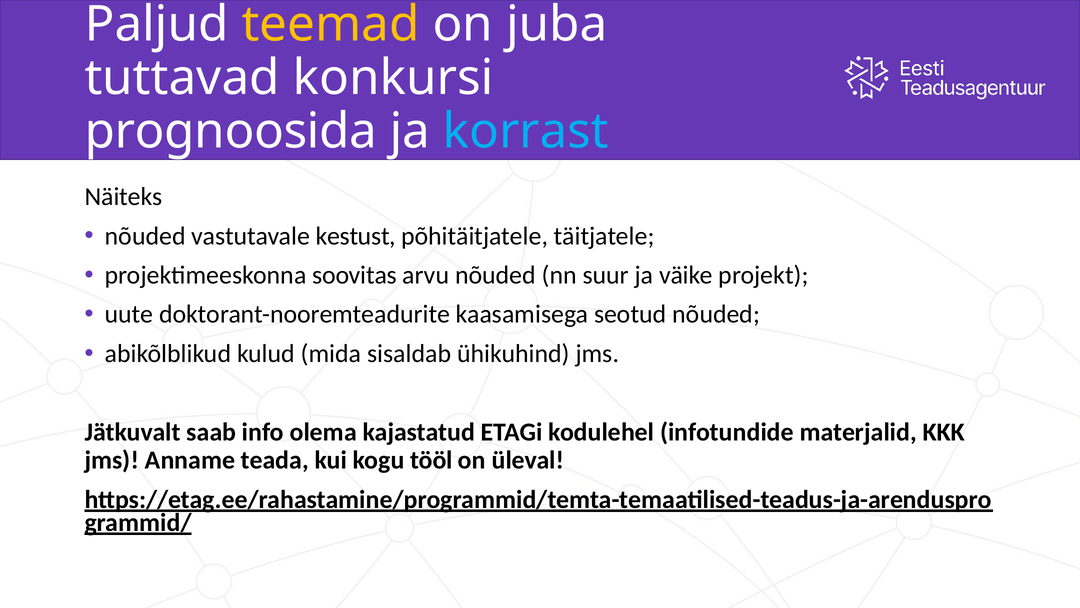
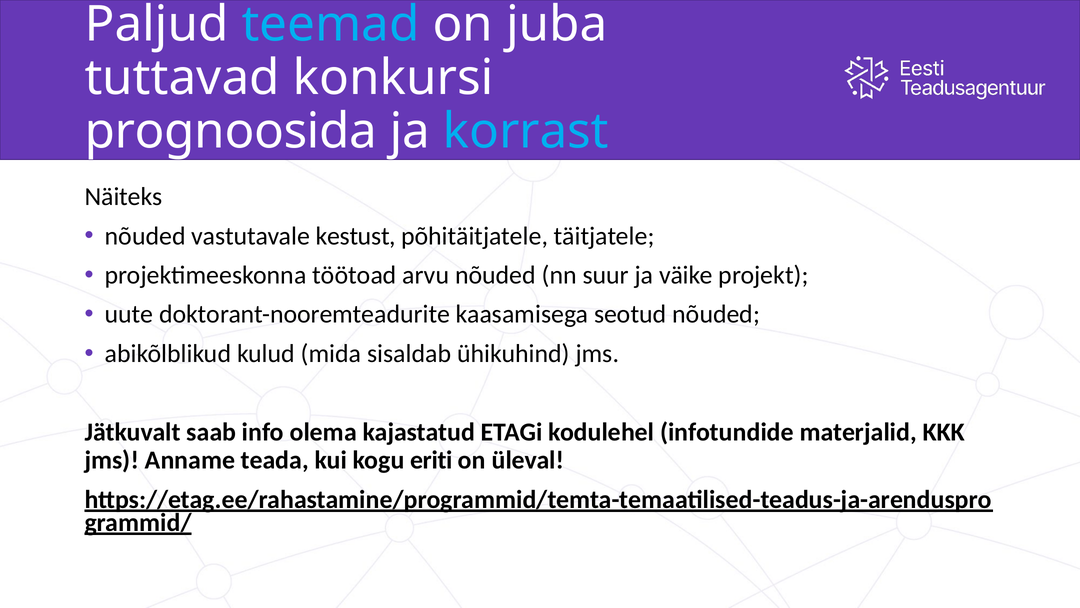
teemad colour: yellow -> light blue
soovitas: soovitas -> töötoad
tööl: tööl -> eriti
